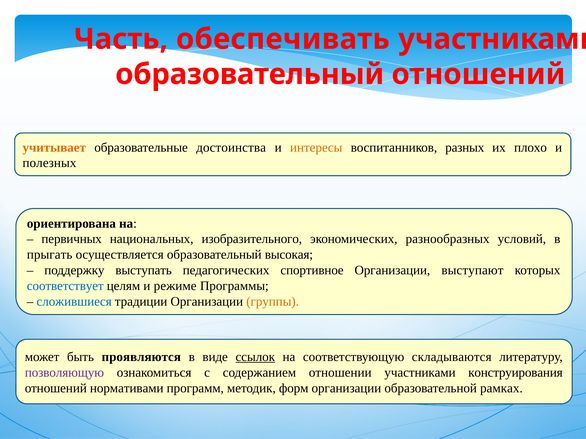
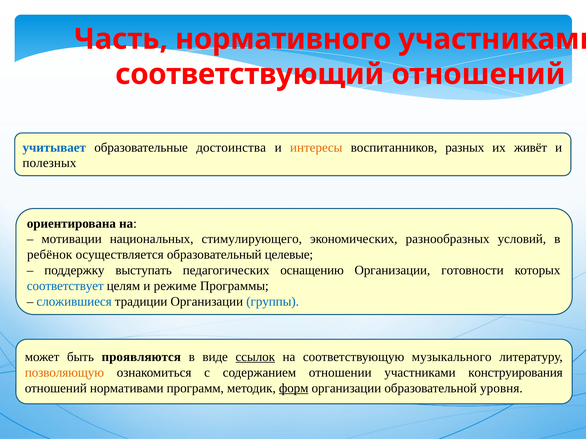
обеспечивать: обеспечивать -> нормативного
образовательный at (250, 74): образовательный -> соответствующий
учитывает colour: orange -> blue
плохо: плохо -> живёт
первичных: первичных -> мотивации
изобразительного: изобразительного -> стимулирующего
прыгать: прыгать -> ребёнок
высокая: высокая -> целевые
спортивное: спортивное -> оснащению
выступают: выступают -> готовности
группы colour: orange -> blue
складываются: складываются -> музыкального
позволяющую colour: purple -> orange
форм underline: none -> present
рамках: рамках -> уровня
